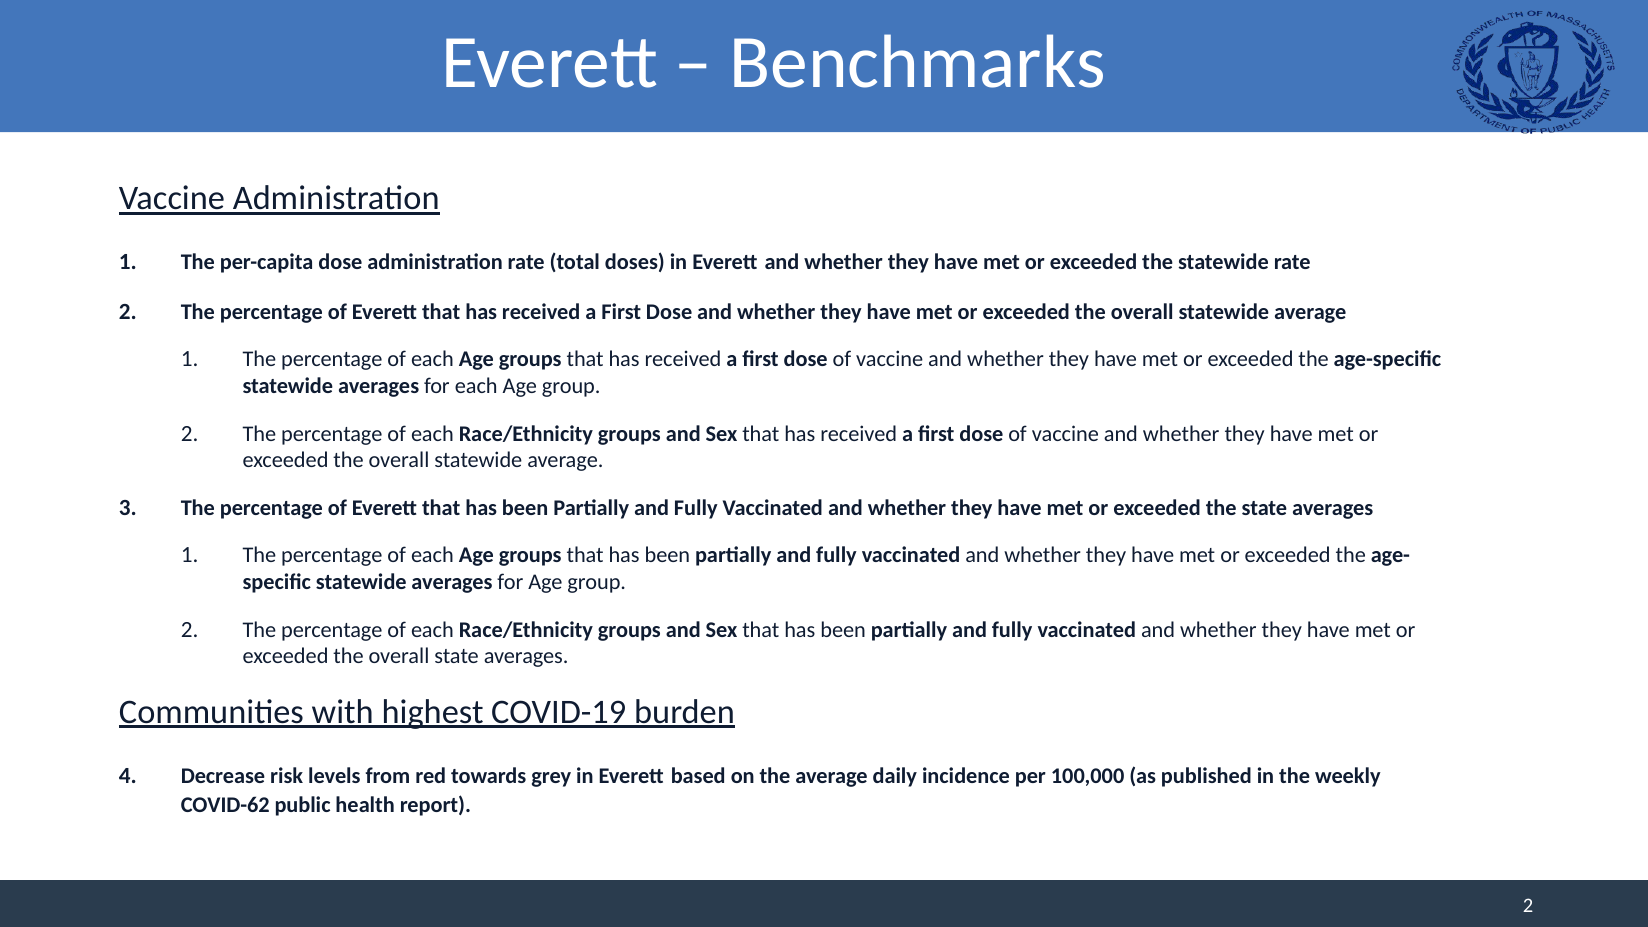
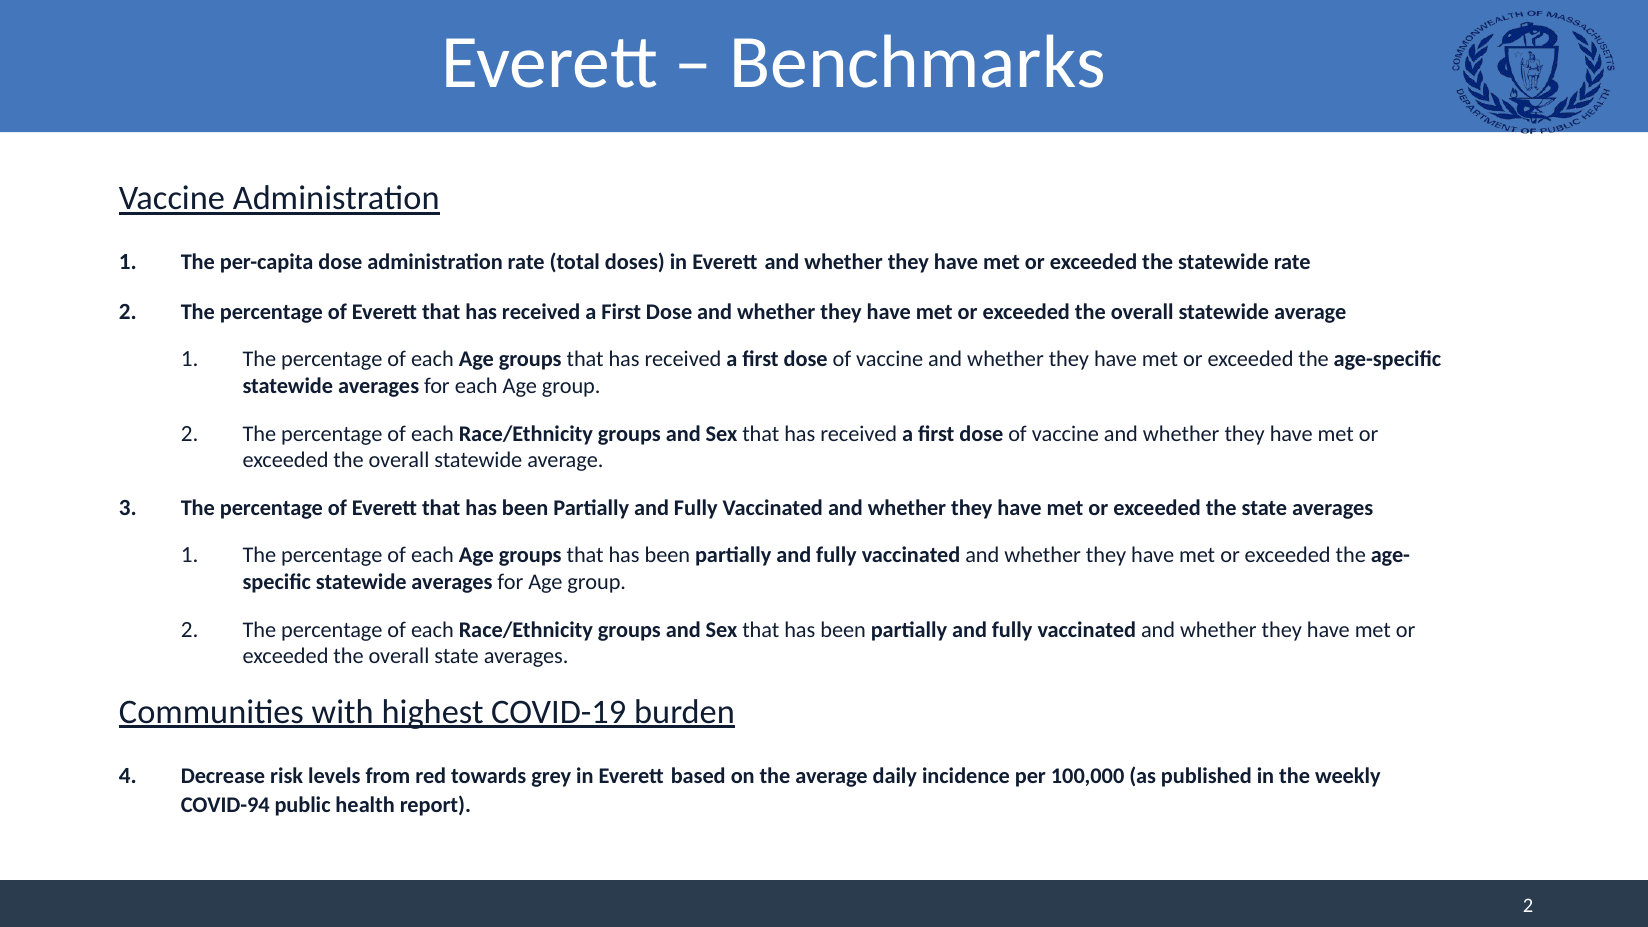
COVID-62: COVID-62 -> COVID-94
